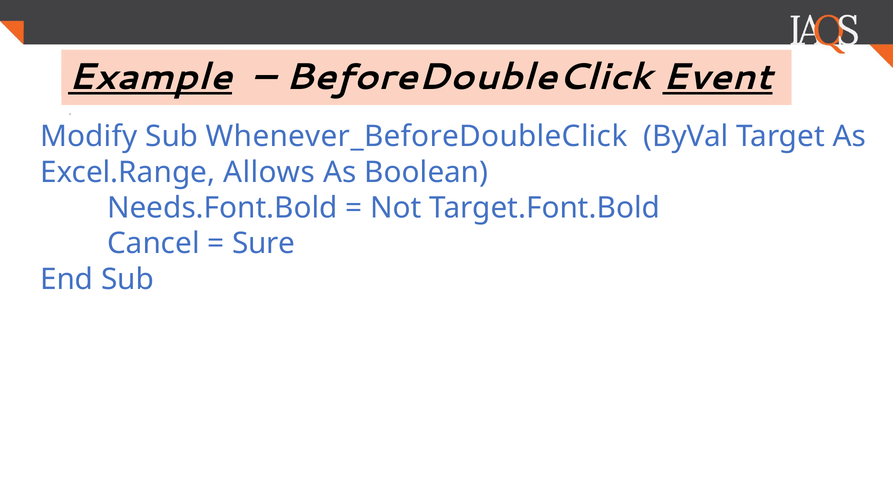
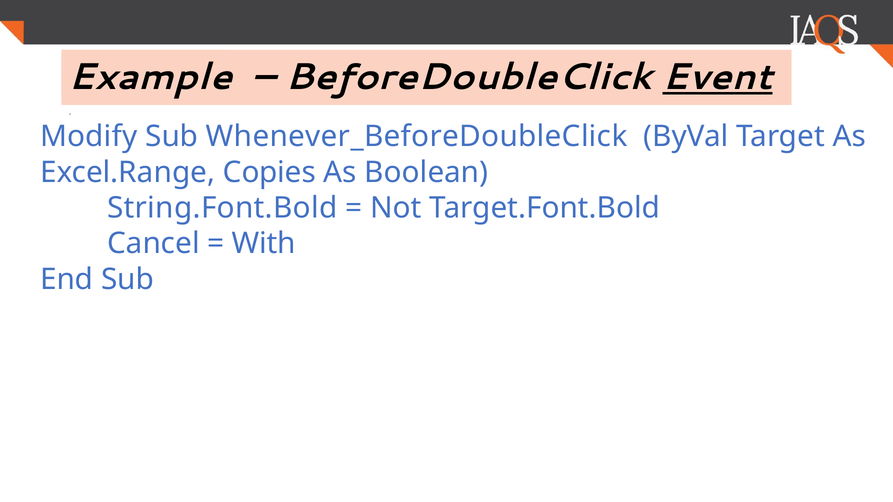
Example underline: present -> none
Allows: Allows -> Copies
Needs.Font.Bold: Needs.Font.Bold -> String.Font.Bold
Sure: Sure -> With
